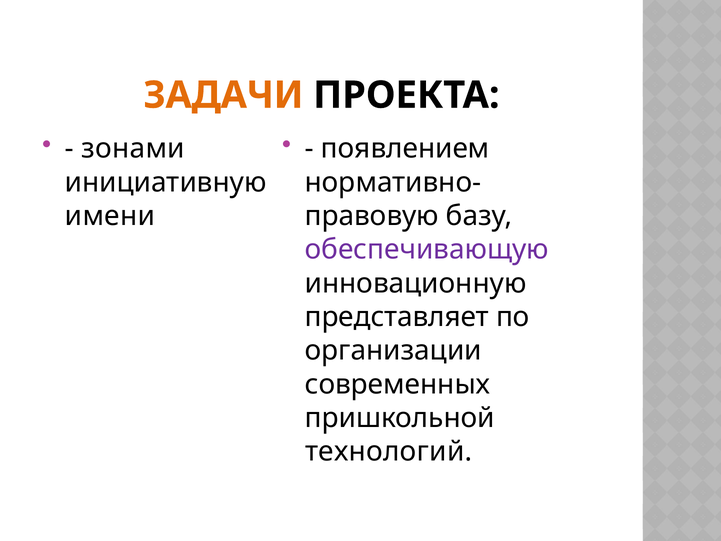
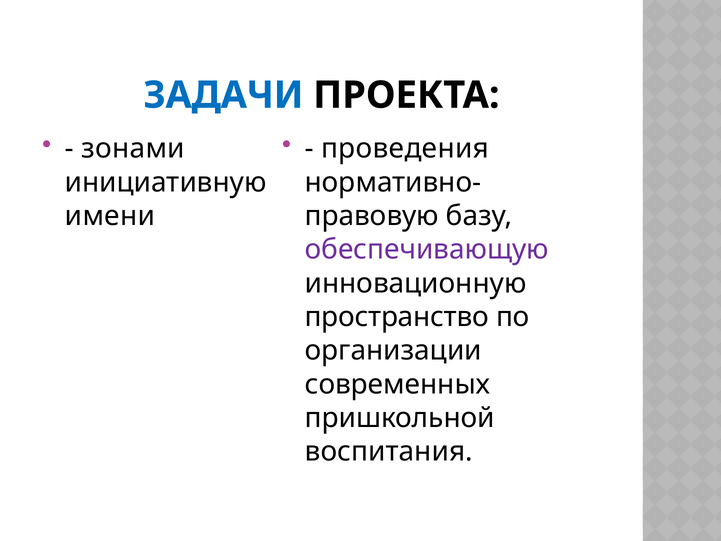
ЗАДАЧИ colour: orange -> blue
появлением: появлением -> проведения
представляет: представляет -> пространство
технологий: технологий -> воспитания
